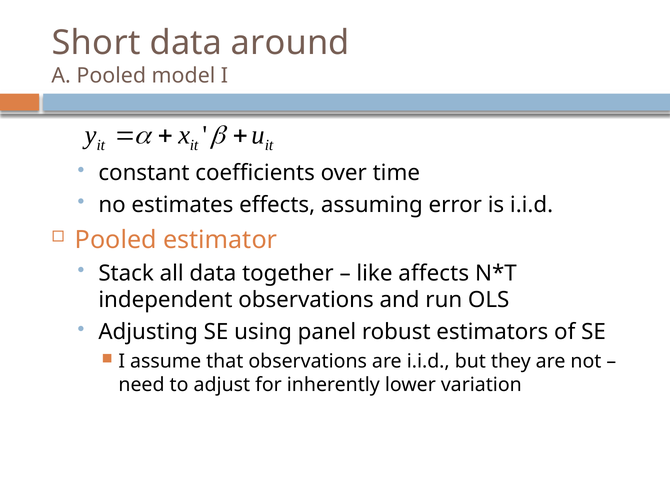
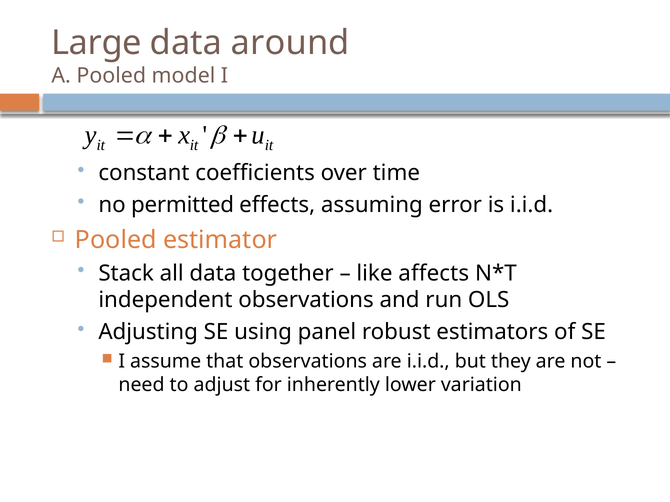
Short: Short -> Large
estimates: estimates -> permitted
